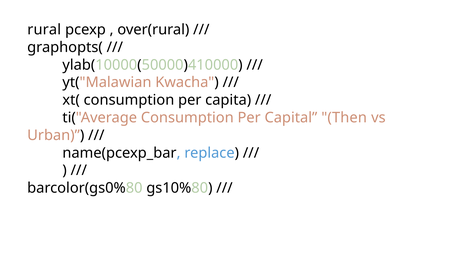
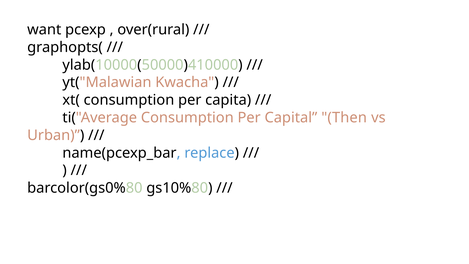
rural: rural -> want
